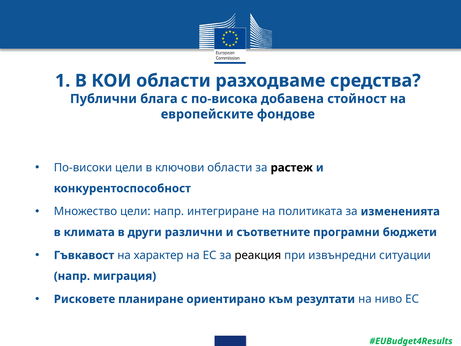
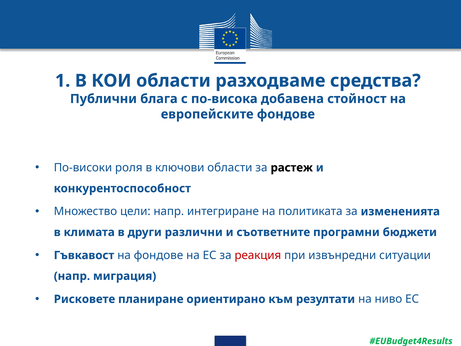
По-високи цели: цели -> роля
на характер: характер -> фондове
реакция colour: black -> red
